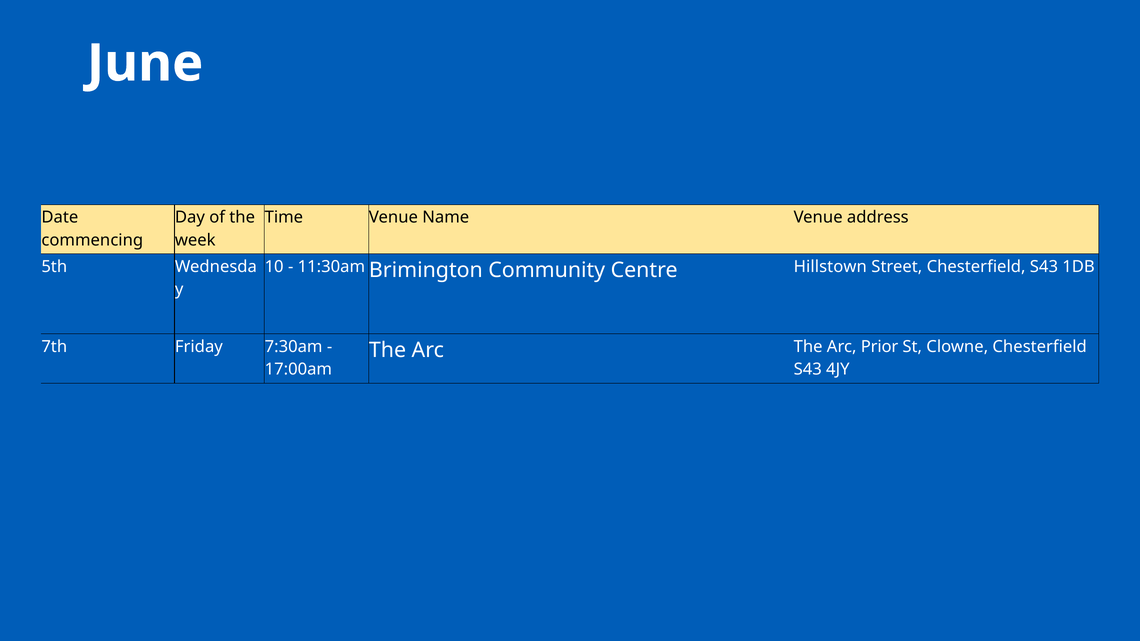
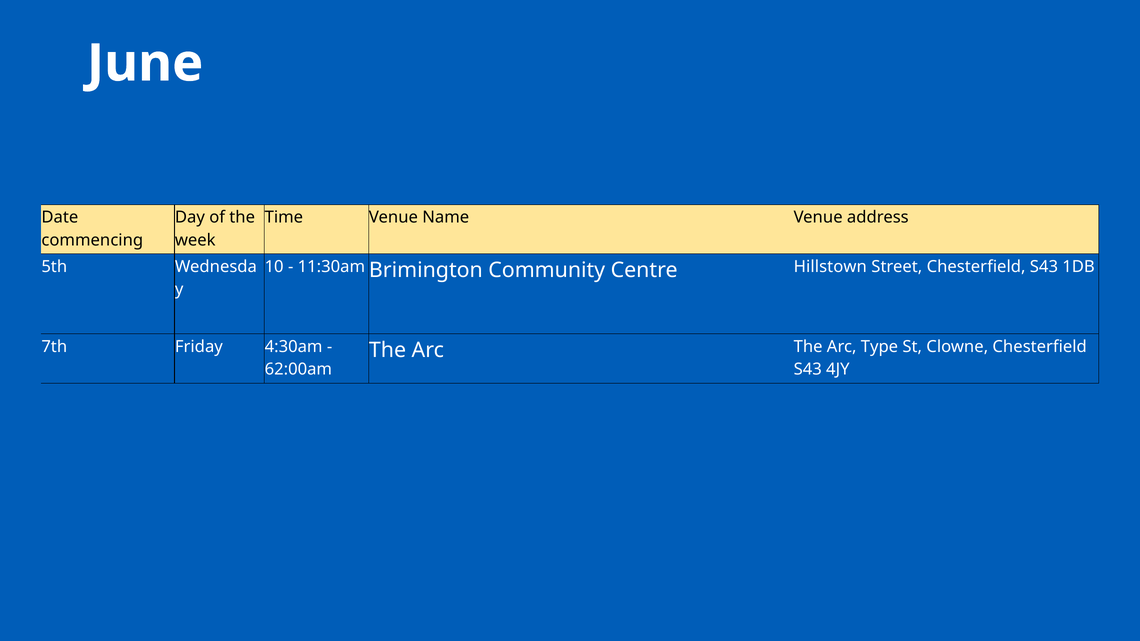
7:30am: 7:30am -> 4:30am
Prior: Prior -> Type
17:00am: 17:00am -> 62:00am
